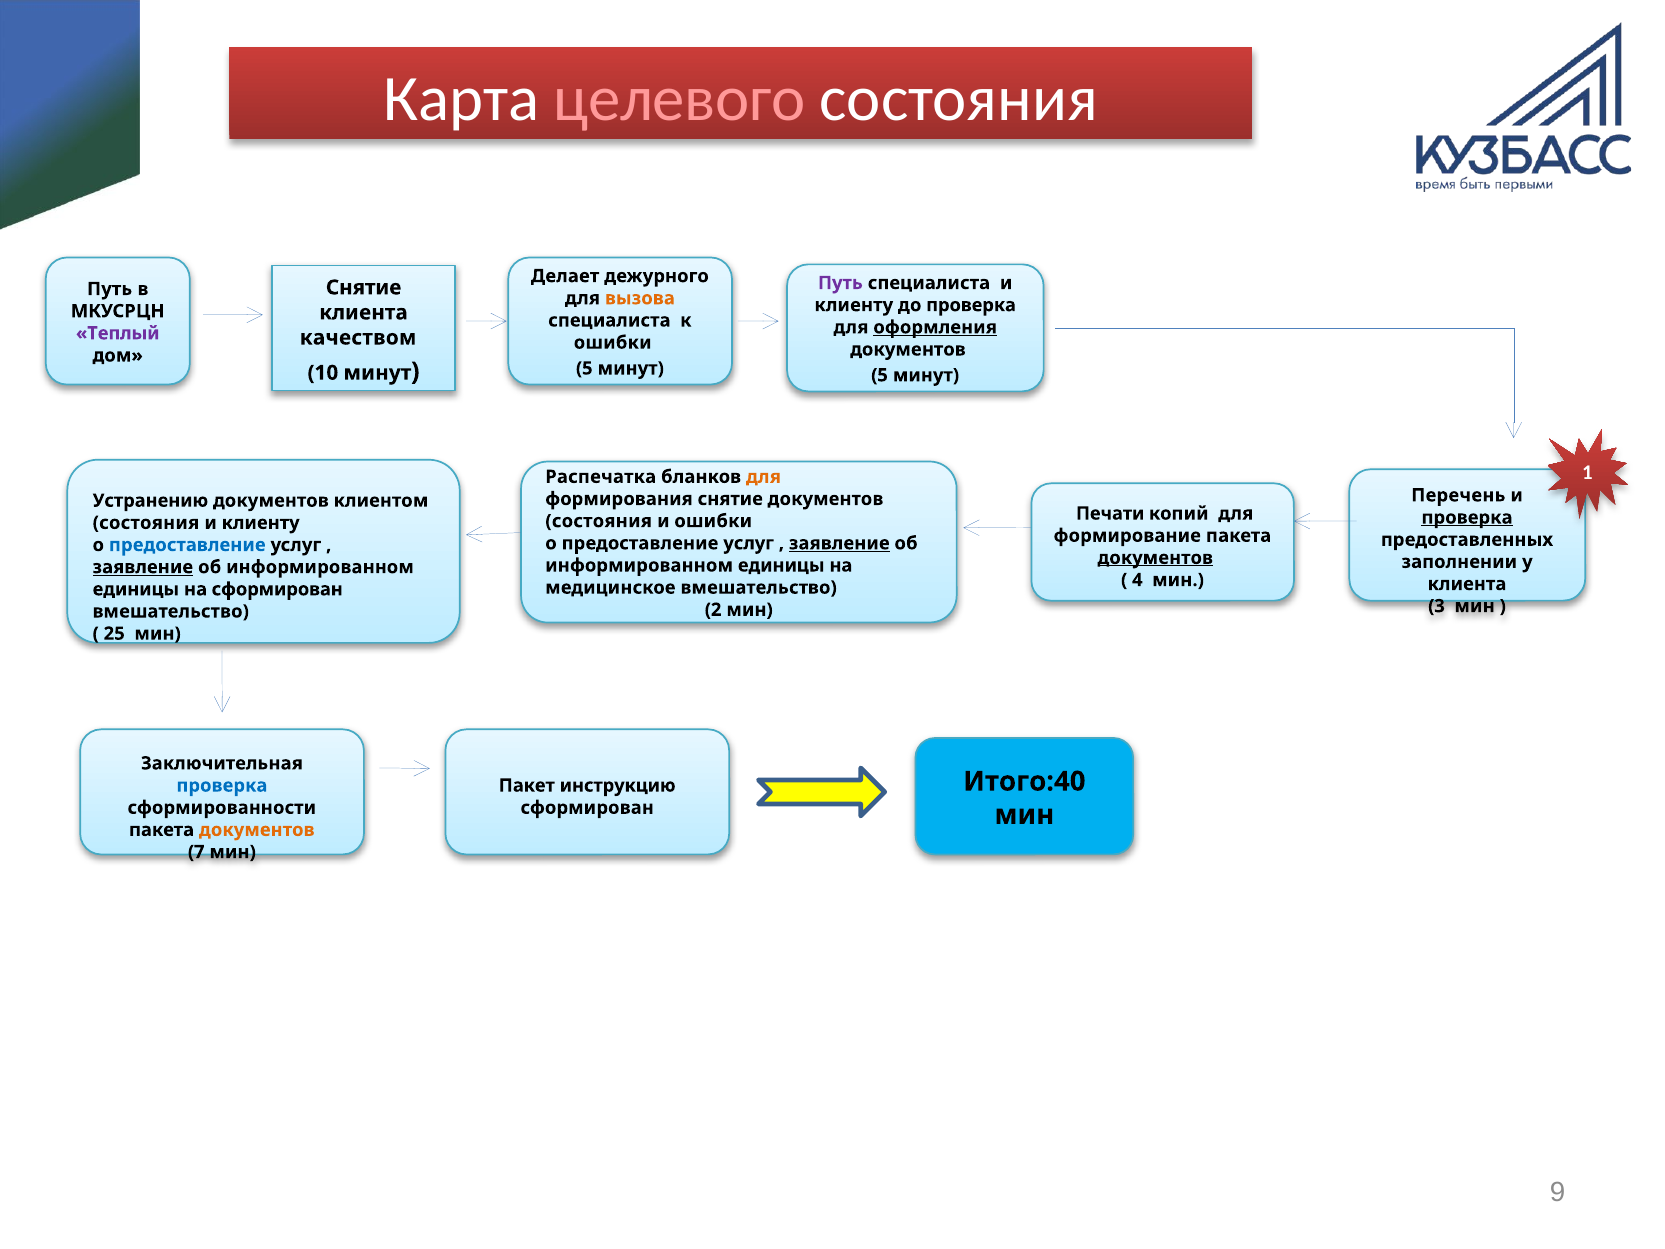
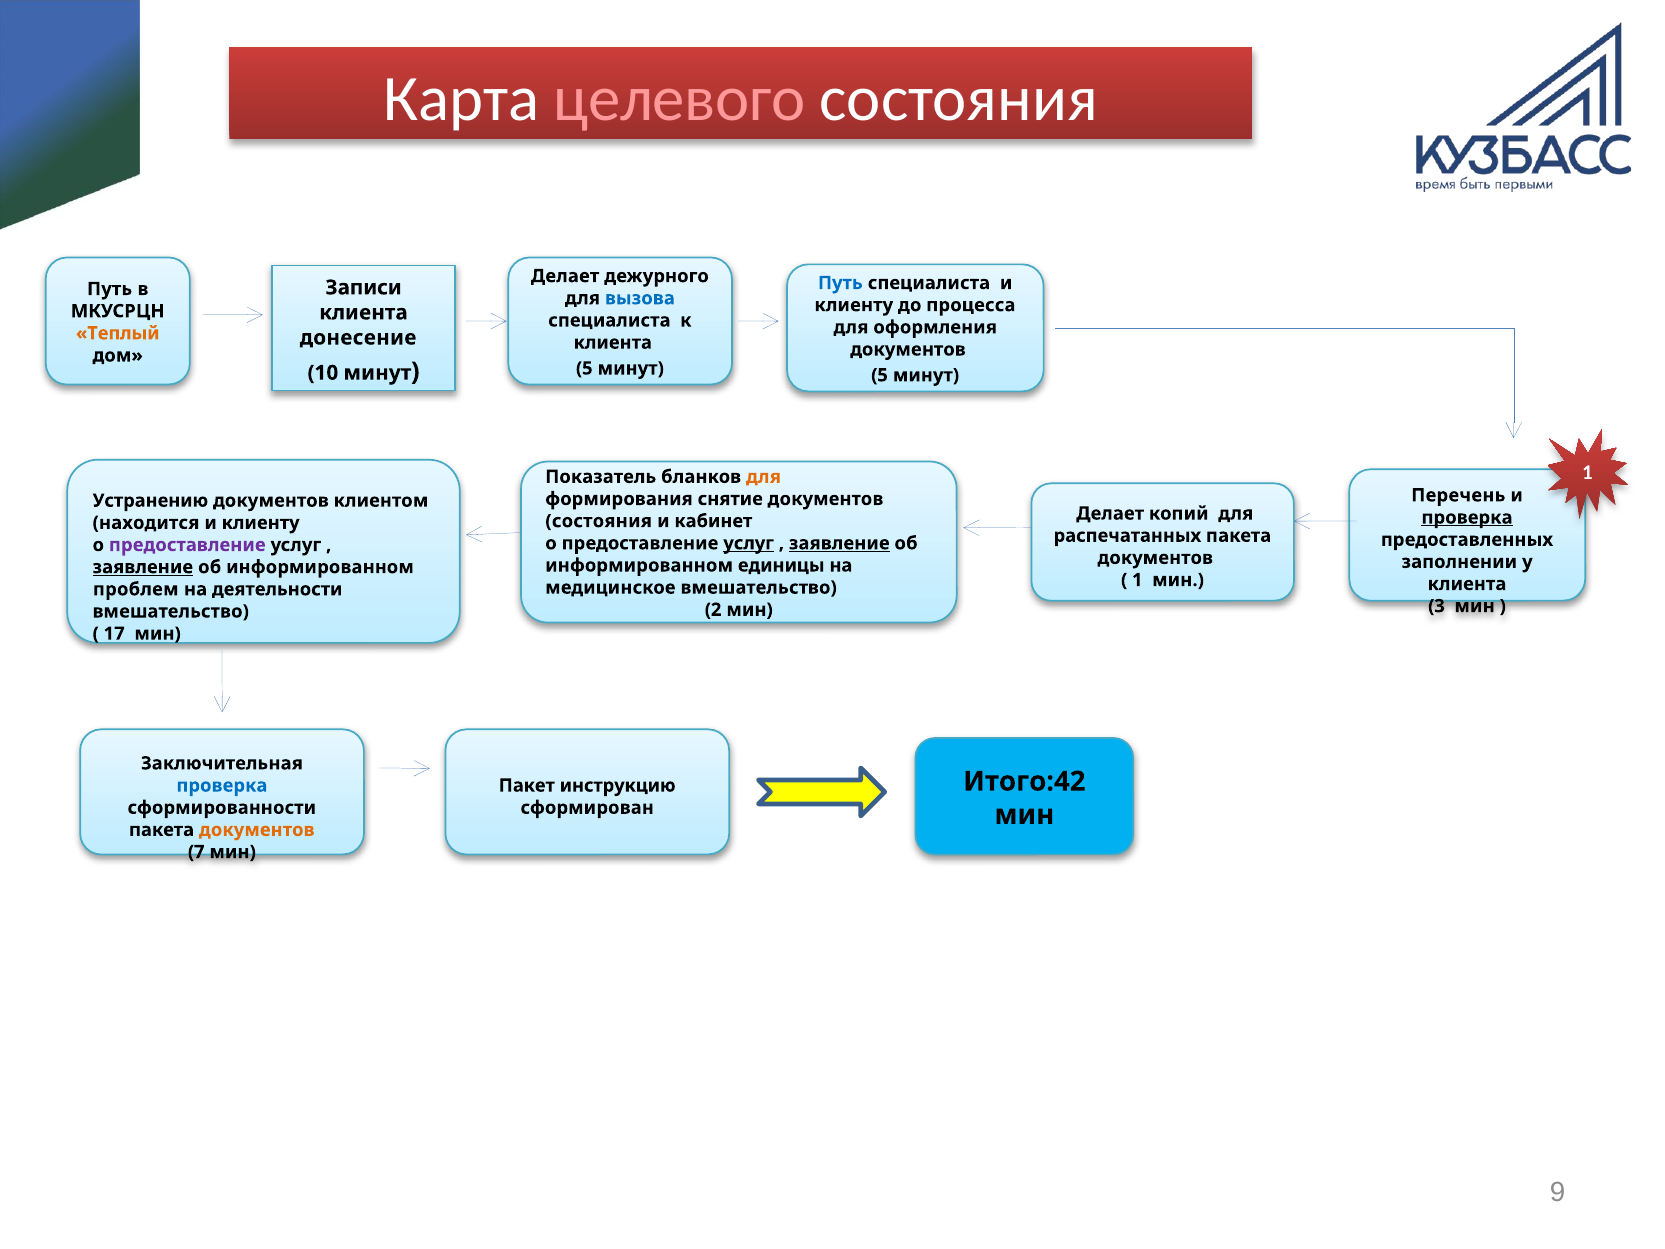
Путь at (840, 283) colour: purple -> blue
Снятие at (364, 288): Снятие -> Записи
вызова colour: orange -> blue
до проверка: проверка -> процесса
оформления underline: present -> none
Теплый colour: purple -> orange
качеством: качеством -> донесение
ошибки at (613, 342): ошибки -> клиента
Распечатка: Распечатка -> Показатель
Печати at (1110, 513): Печати -> Делает
и ошибки: ошибки -> кабинет
состояния at (146, 523): состояния -> находится
формирование: формирование -> распечатанных
услуг at (749, 543) underline: none -> present
предоставление at (187, 545) colour: blue -> purple
документов at (1155, 558) underline: present -> none
4 at (1137, 580): 4 -> 1
единицы at (136, 589): единицы -> проблем
на сформирован: сформирован -> деятельности
25: 25 -> 17
Итого:40: Итого:40 -> Итого:42
